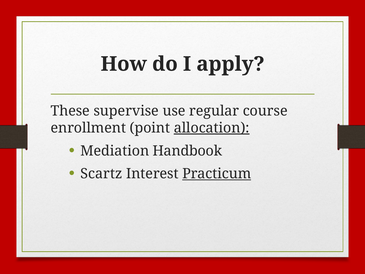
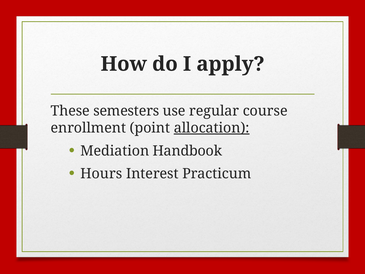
supervise: supervise -> semesters
Scartz: Scartz -> Hours
Practicum underline: present -> none
